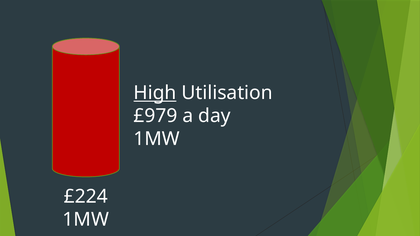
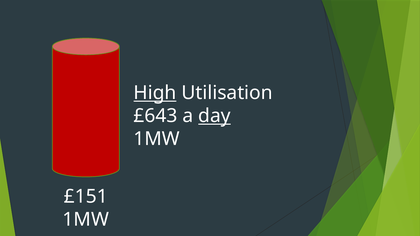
£979: £979 -> £643
day underline: none -> present
£224: £224 -> £151
